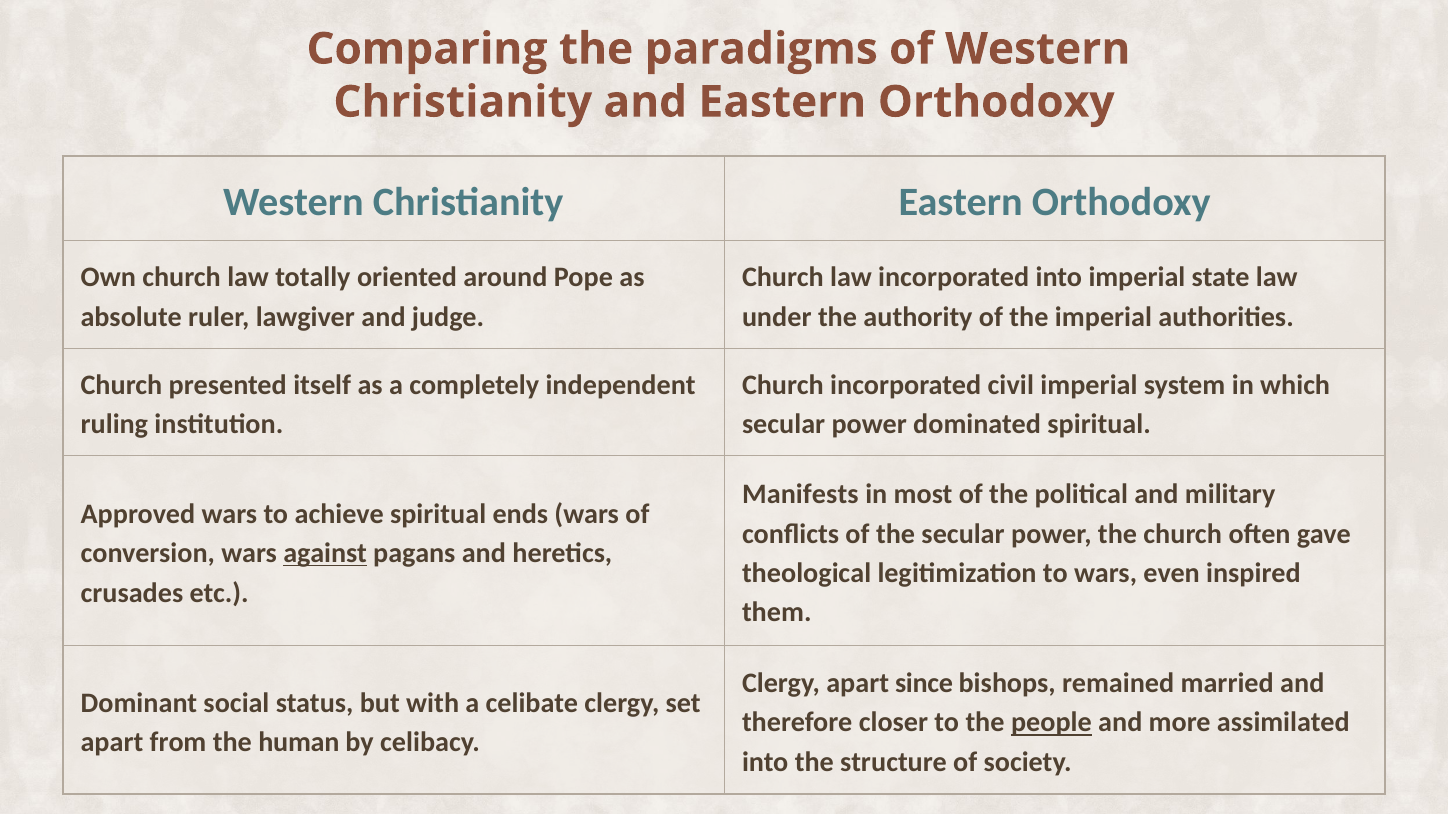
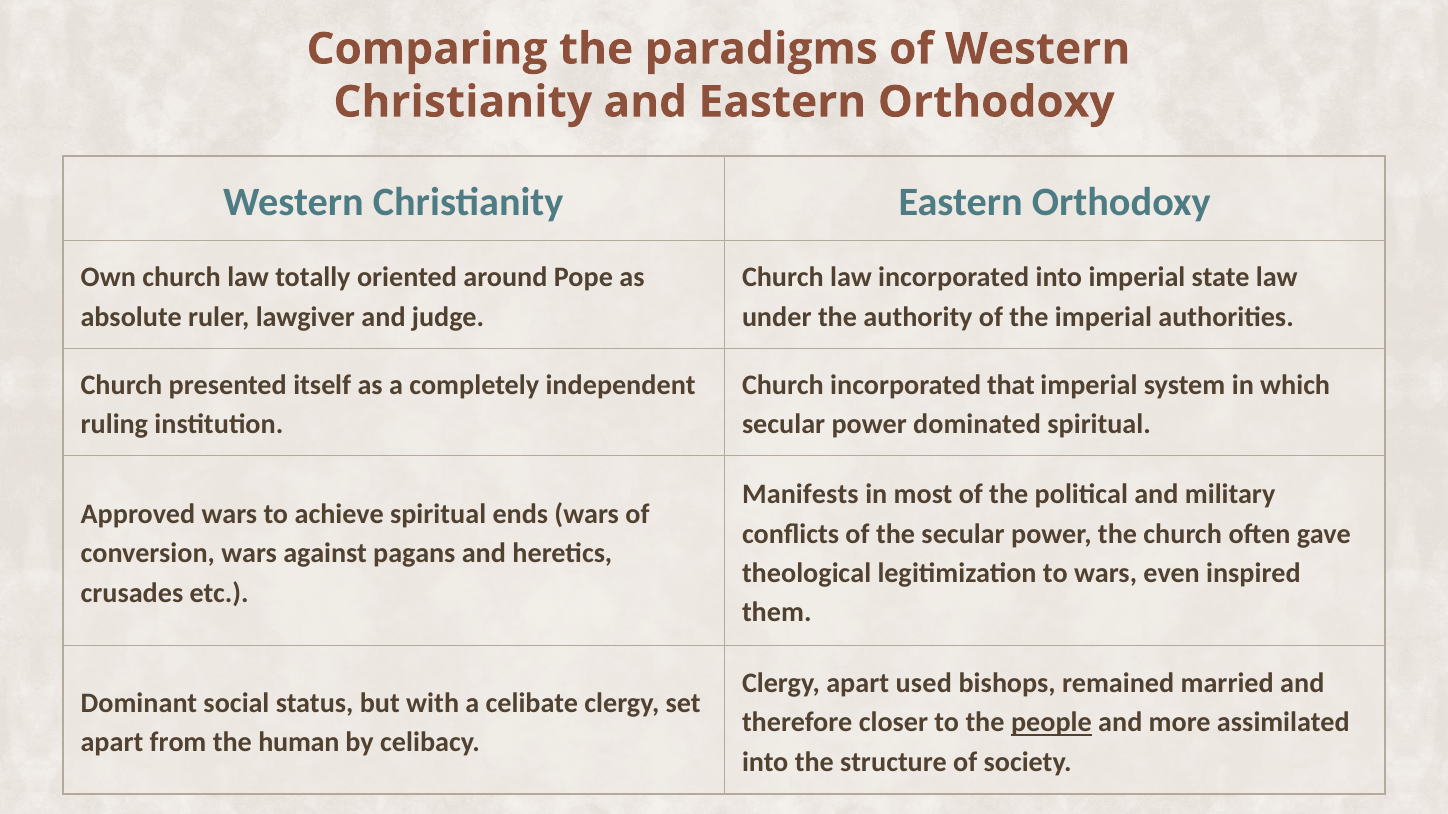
civil: civil -> that
against underline: present -> none
since: since -> used
